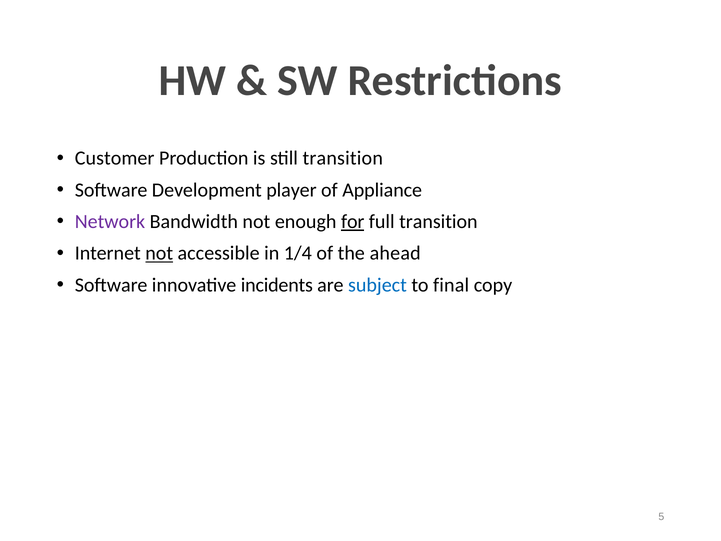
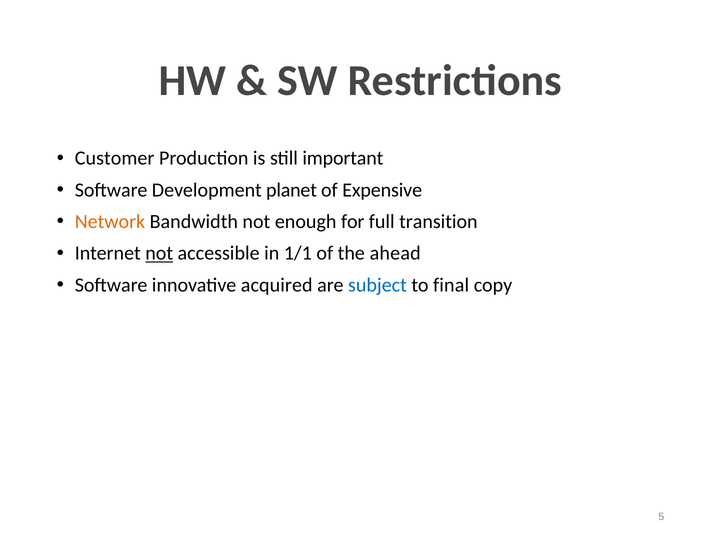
still transition: transition -> important
player: player -> planet
Appliance: Appliance -> Expensive
Network colour: purple -> orange
for underline: present -> none
1/4: 1/4 -> 1/1
incidents: incidents -> acquired
